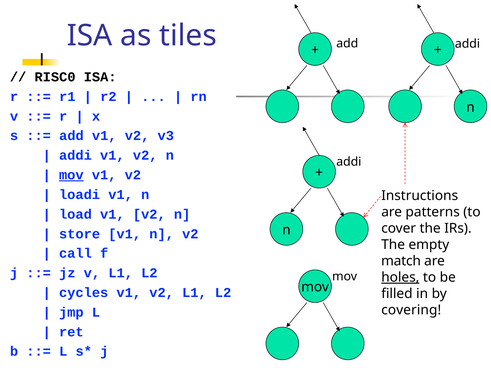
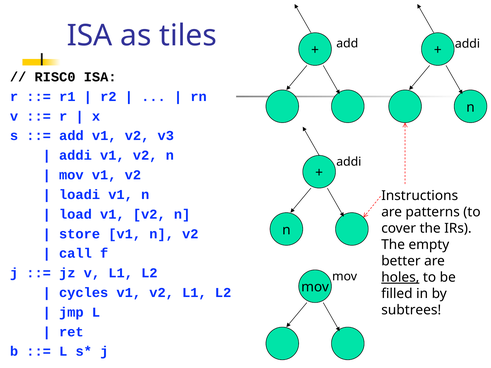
mov at (71, 175) underline: present -> none
match: match -> better
covering: covering -> subtrees
